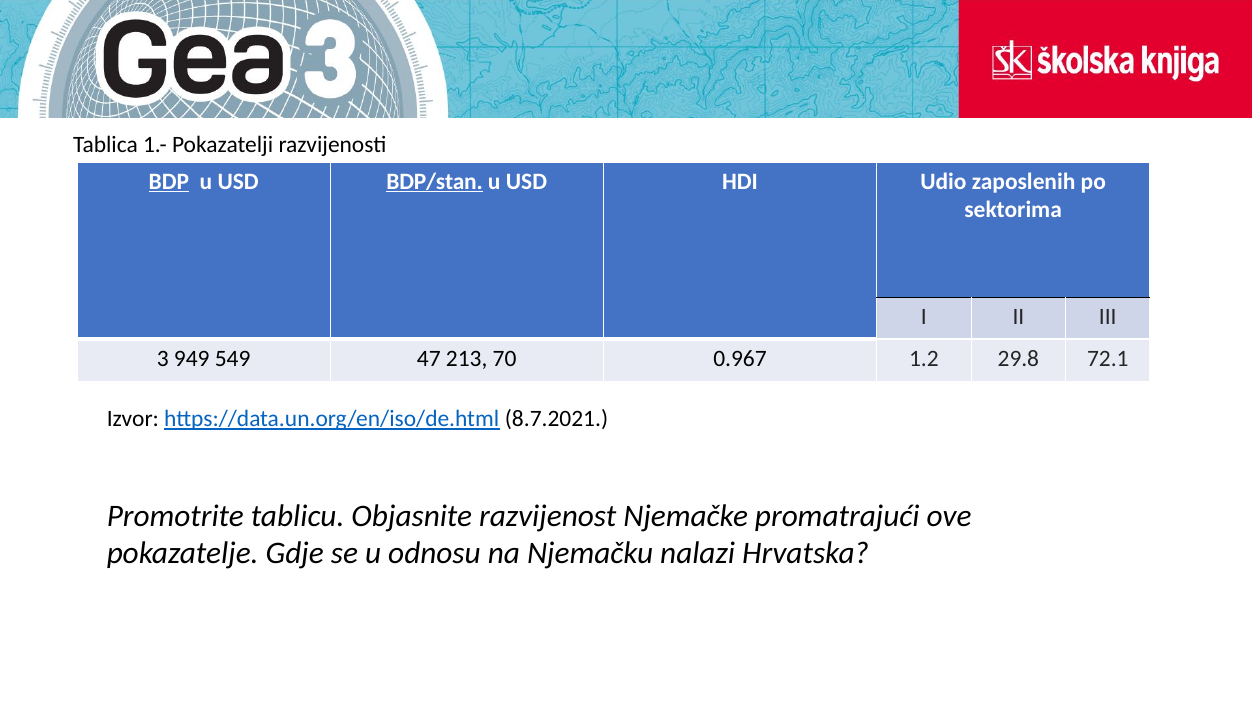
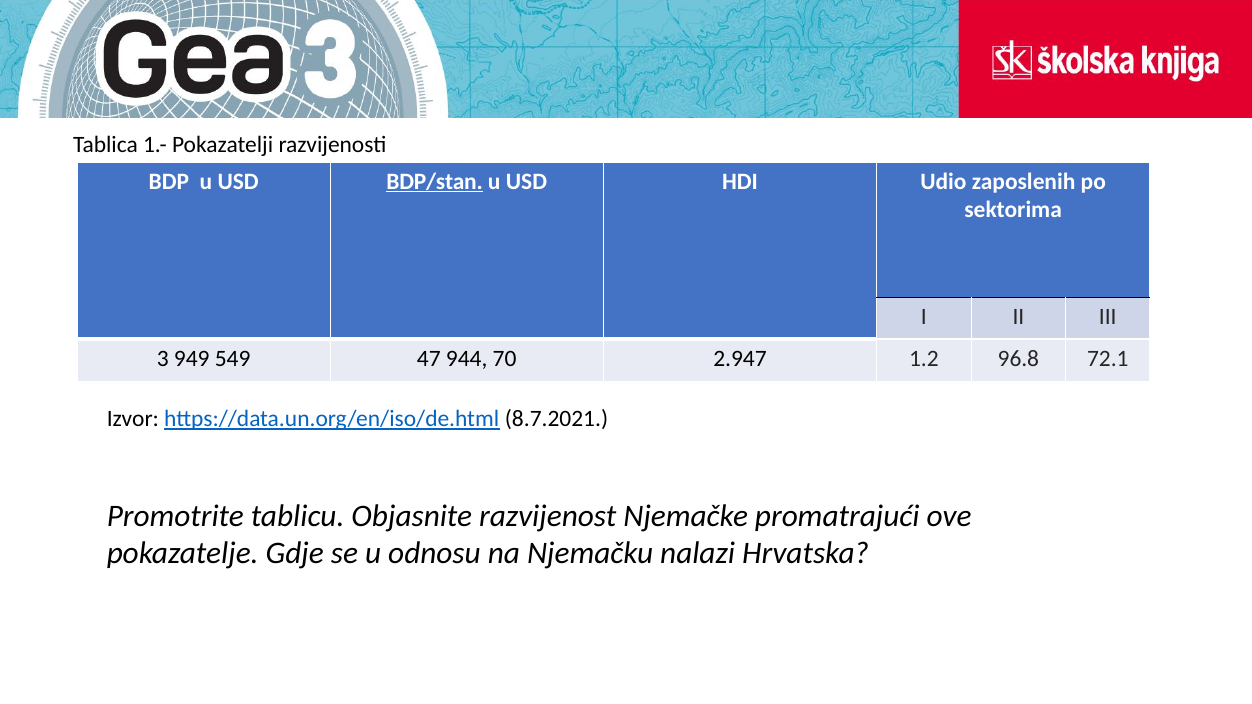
BDP underline: present -> none
213: 213 -> 944
0.967: 0.967 -> 2.947
29.8: 29.8 -> 96.8
